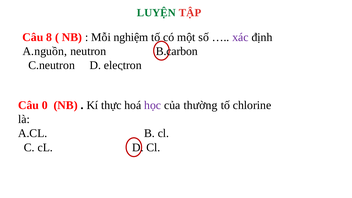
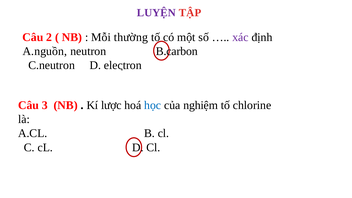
LUYỆN colour: green -> purple
8: 8 -> 2
nghiệm: nghiệm -> thường
0: 0 -> 3
thực: thực -> lược
học colour: purple -> blue
thường: thường -> nghiệm
